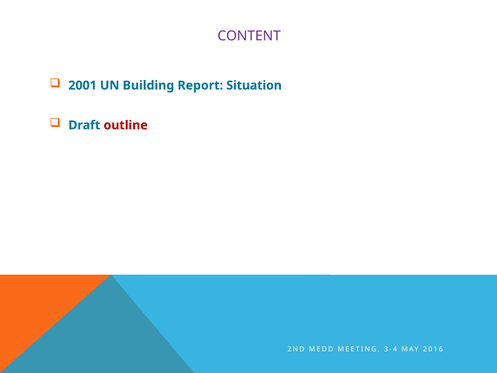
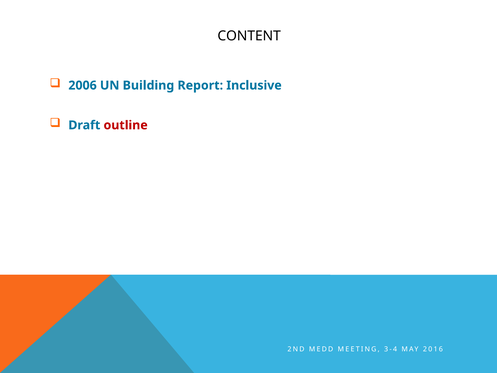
CONTENT colour: purple -> black
2001: 2001 -> 2006
Situation: Situation -> Inclusive
